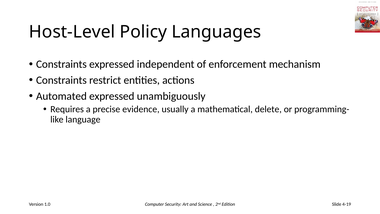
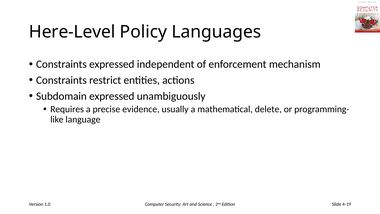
Host-Level: Host-Level -> Here-Level
Automated: Automated -> Subdomain
